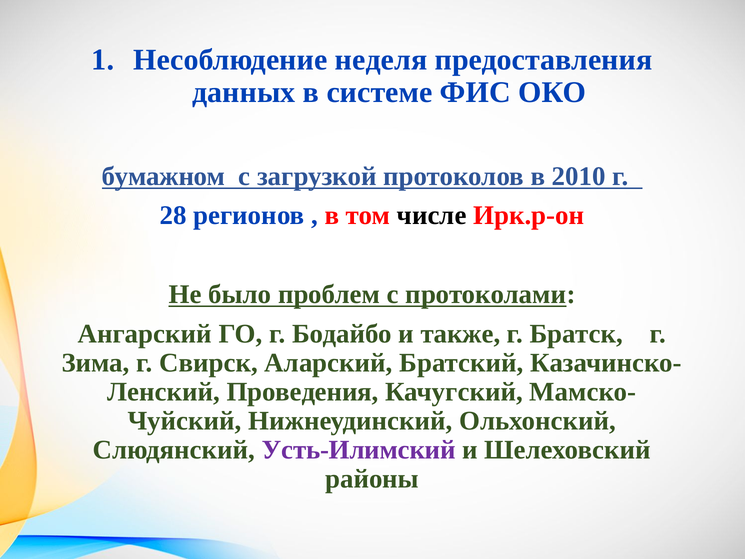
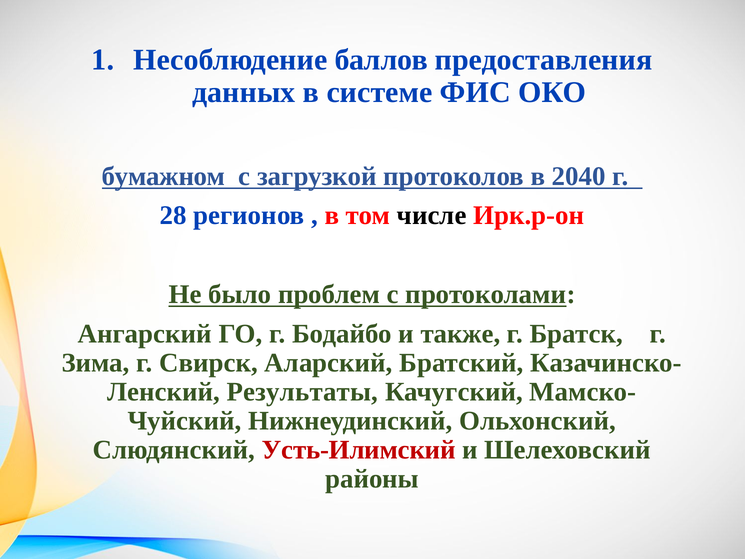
неделя: неделя -> баллов
2010: 2010 -> 2040
Проведения: Проведения -> Результаты
Усть-Илимский colour: purple -> red
